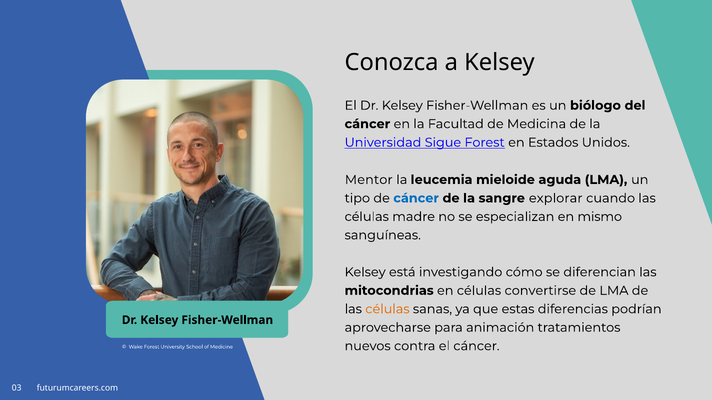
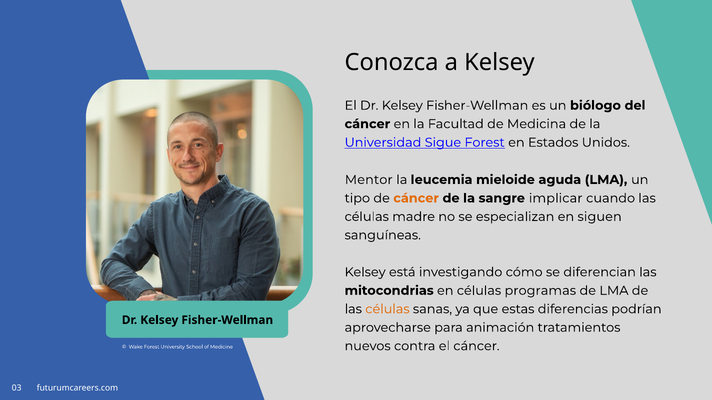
cáncer at (416, 198) colour: blue -> orange
explorar: explorar -> implicar
mismo: mismo -> siguen
convertirse: convertirse -> programas
